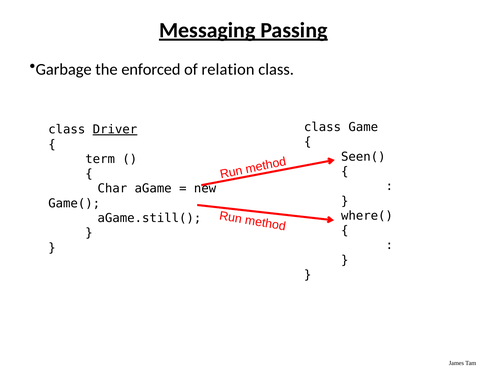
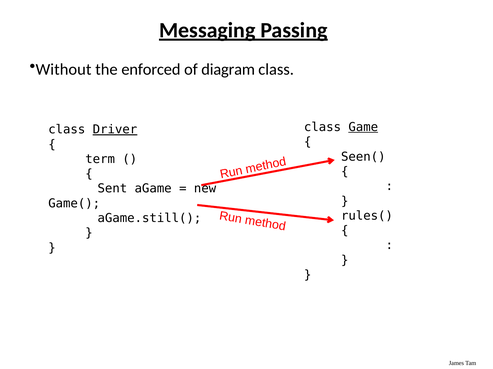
Garbage: Garbage -> Without
relation: relation -> diagram
Game underline: none -> present
Char: Char -> Sent
where(: where( -> rules(
